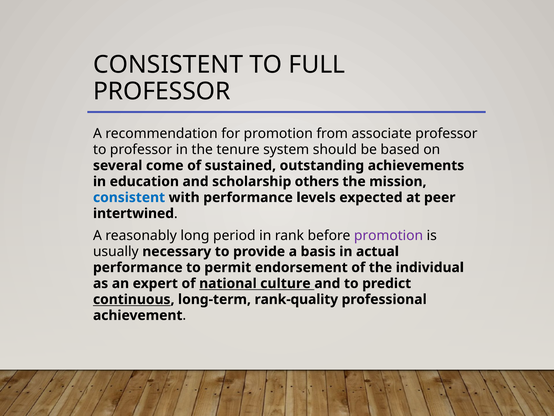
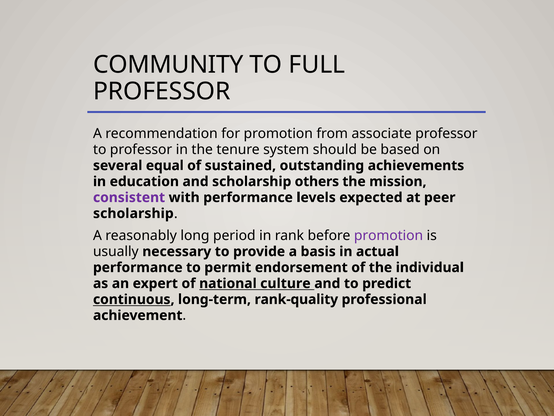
CONSISTENT at (168, 65): CONSISTENT -> COMMUNITY
come: come -> equal
consistent at (129, 197) colour: blue -> purple
intertwined at (133, 213): intertwined -> scholarship
